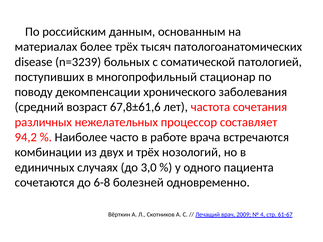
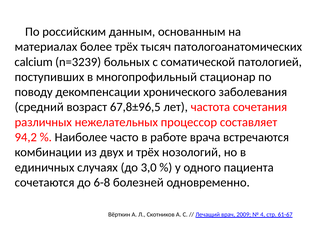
disease: disease -> calcium
67,8±61,6: 67,8±61,6 -> 67,8±96,5
